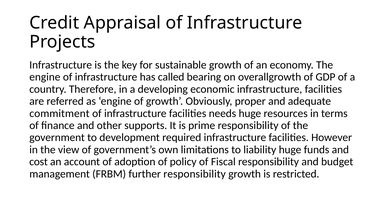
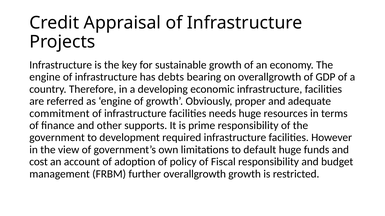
called: called -> debts
liability: liability -> default
further responsibility: responsibility -> overallgrowth
